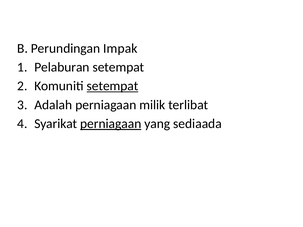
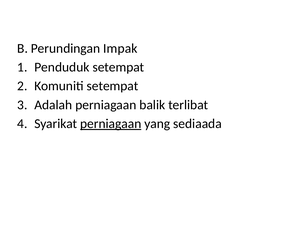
Pelaburan: Pelaburan -> Penduduk
setempat at (113, 86) underline: present -> none
milik: milik -> balik
